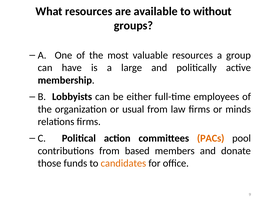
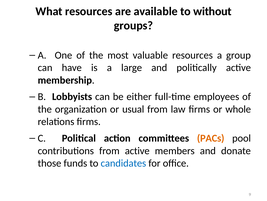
minds: minds -> whole
from based: based -> active
candidates colour: orange -> blue
